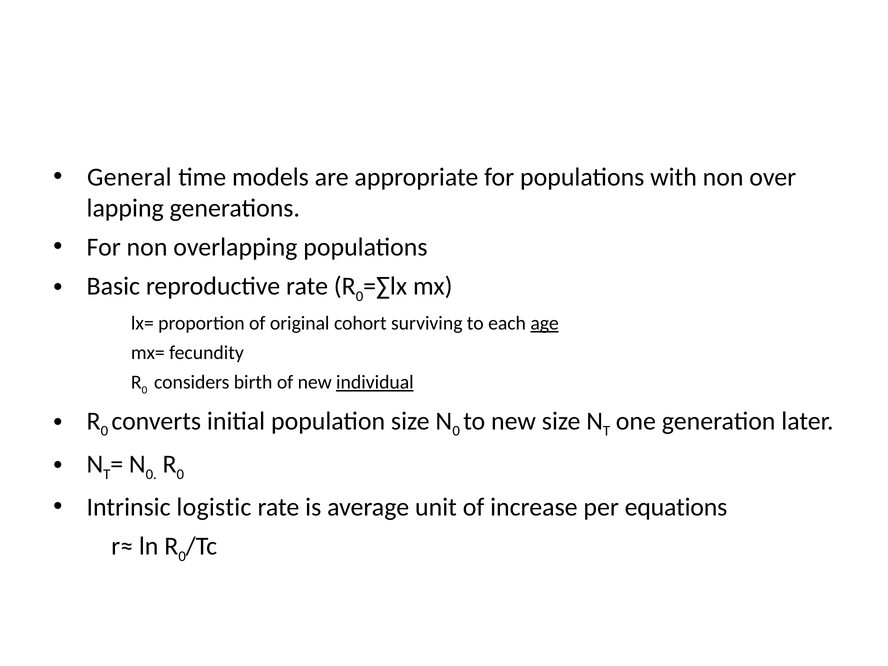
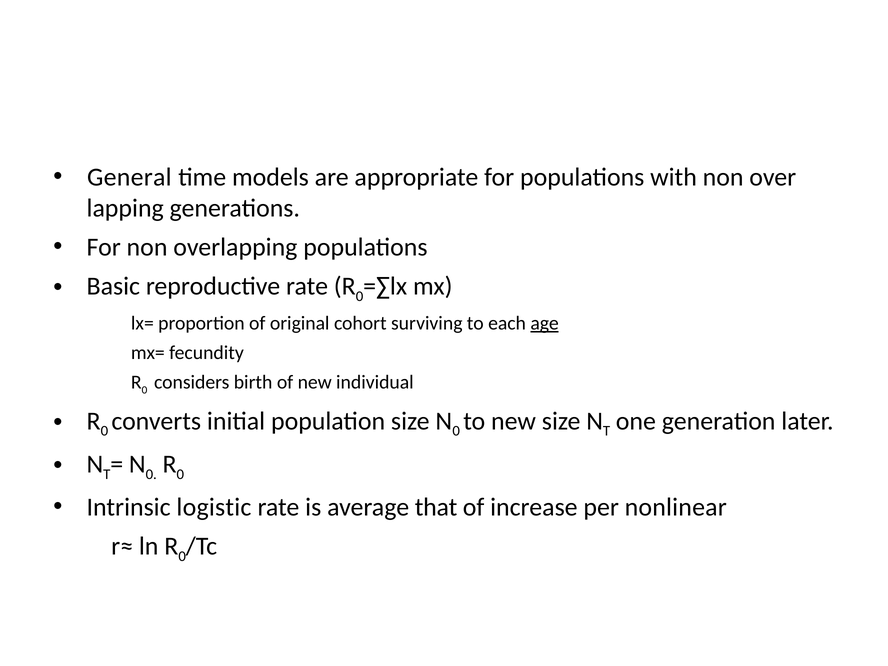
individual underline: present -> none
unit: unit -> that
equations: equations -> nonlinear
